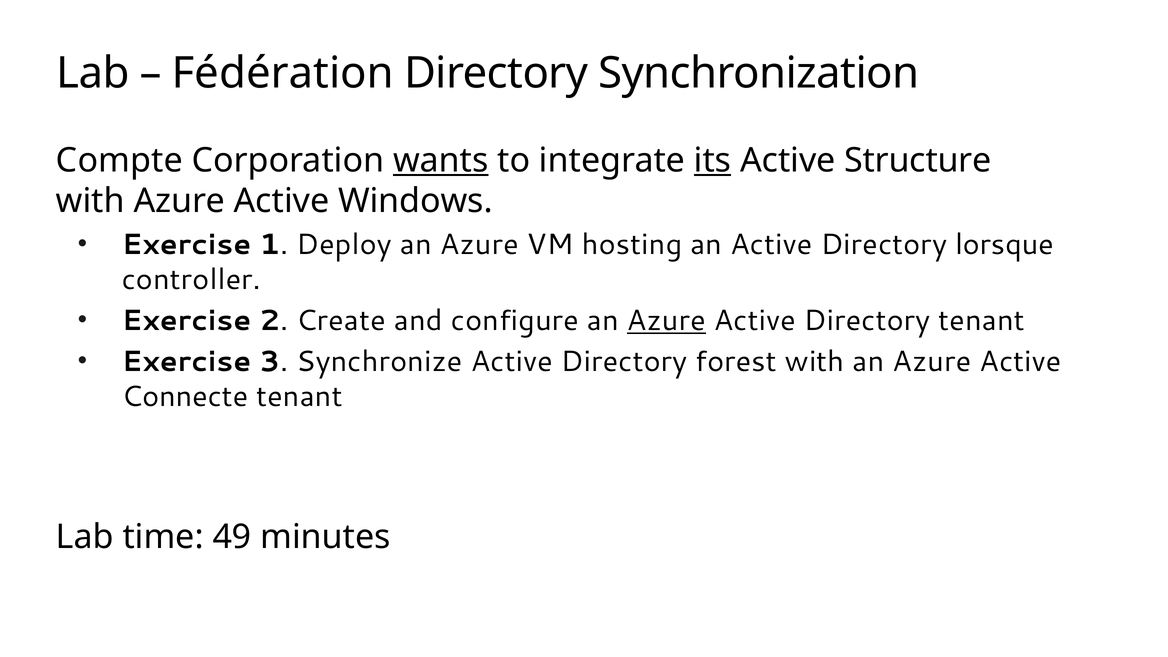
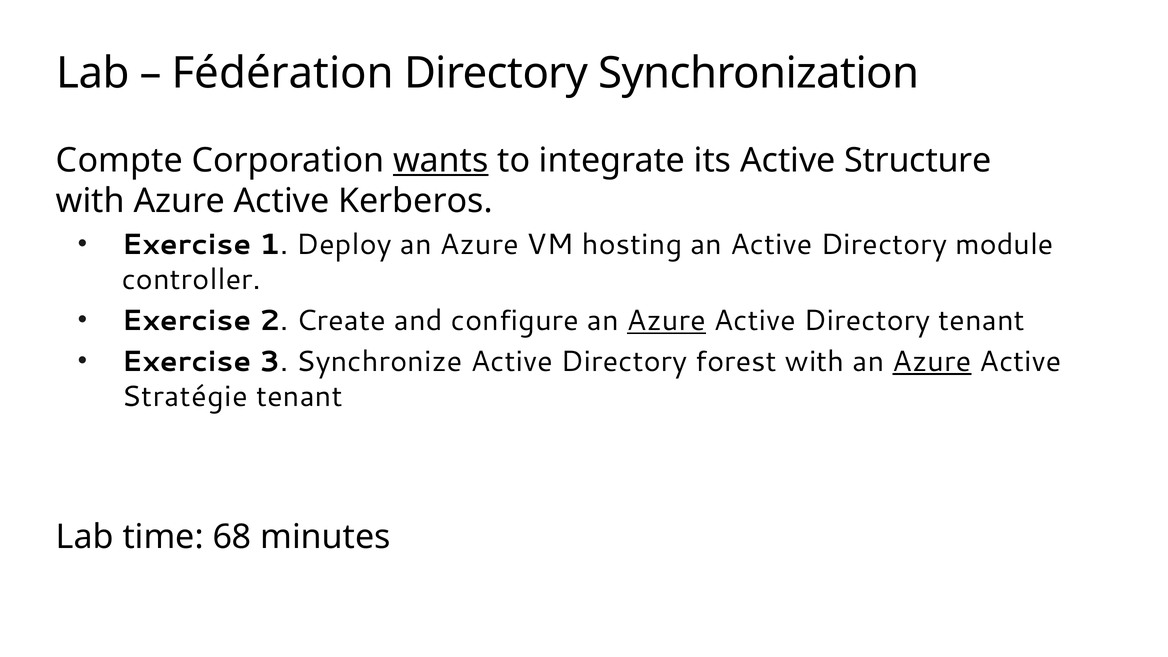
its underline: present -> none
Windows: Windows -> Kerberos
lorsque: lorsque -> module
Azure at (932, 361) underline: none -> present
Connecte: Connecte -> Stratégie
49: 49 -> 68
